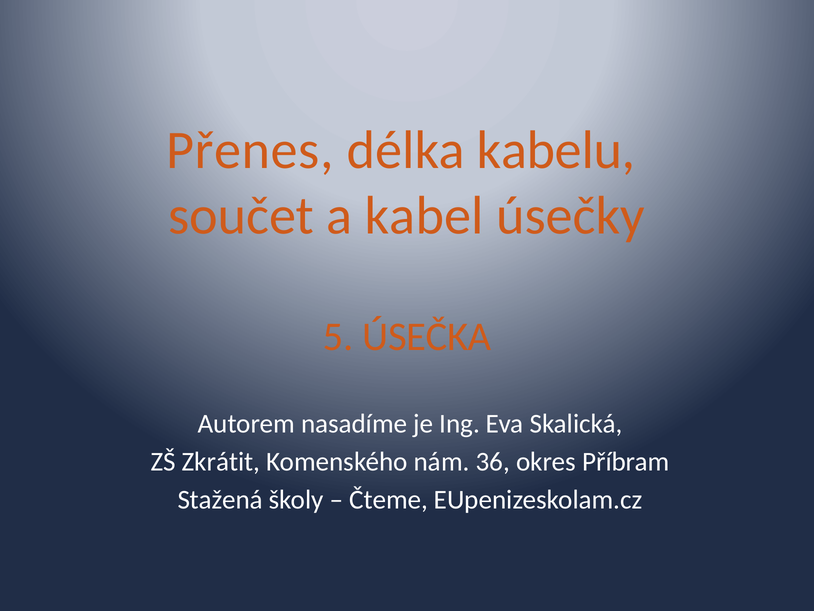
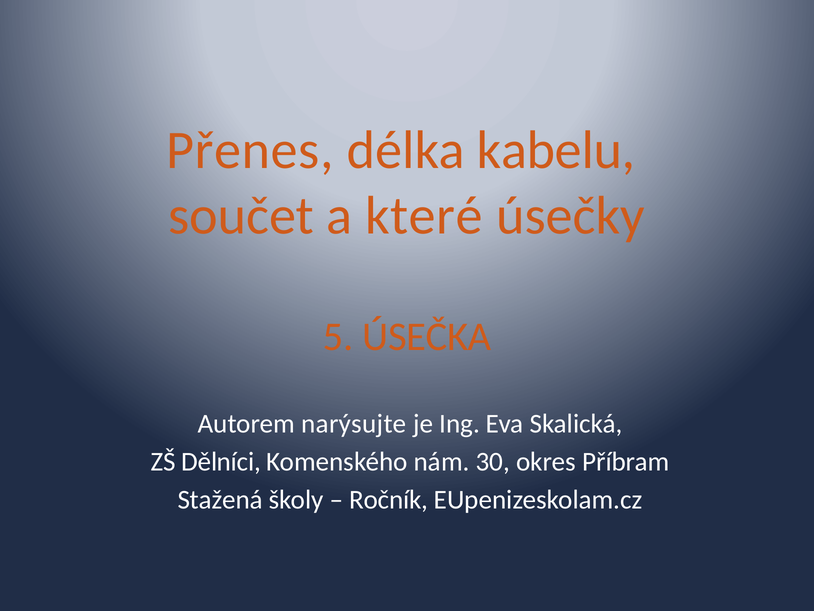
kabel: kabel -> které
nasadíme: nasadíme -> narýsujte
Zkrátit: Zkrátit -> Dělníci
36: 36 -> 30
Čteme: Čteme -> Ročník
